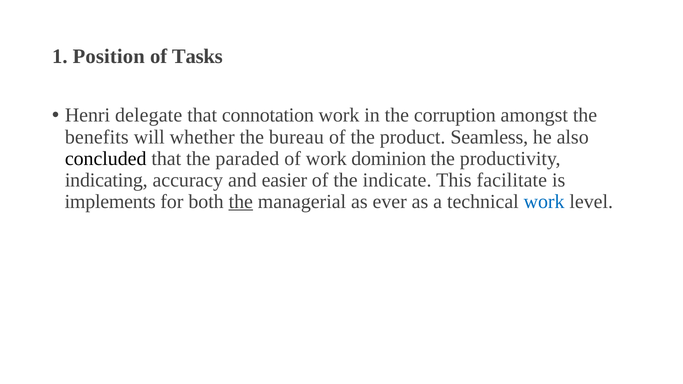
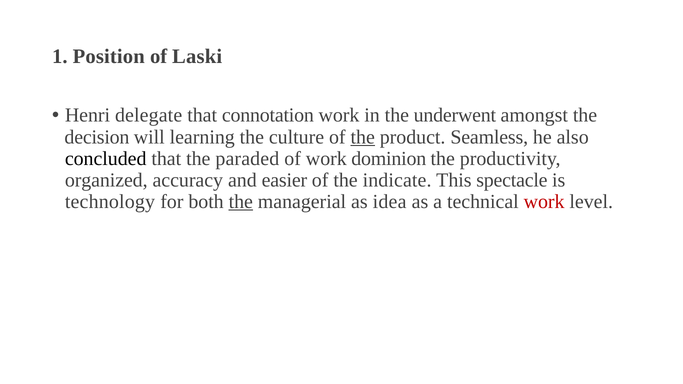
Tasks: Tasks -> Laski
corruption: corruption -> underwent
benefits: benefits -> decision
whether: whether -> learning
bureau: bureau -> culture
the at (363, 137) underline: none -> present
indicating: indicating -> organized
facilitate: facilitate -> spectacle
implements: implements -> technology
ever: ever -> idea
work at (544, 202) colour: blue -> red
